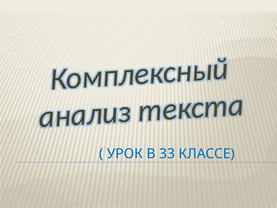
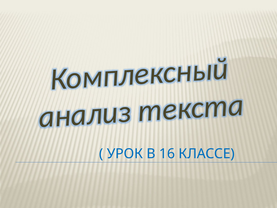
33: 33 -> 16
